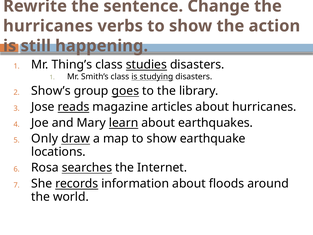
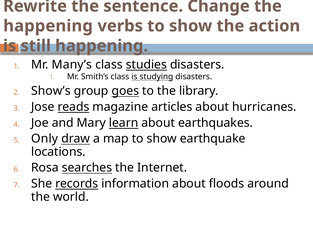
hurricanes at (48, 26): hurricanes -> happening
Thing’s: Thing’s -> Many’s
